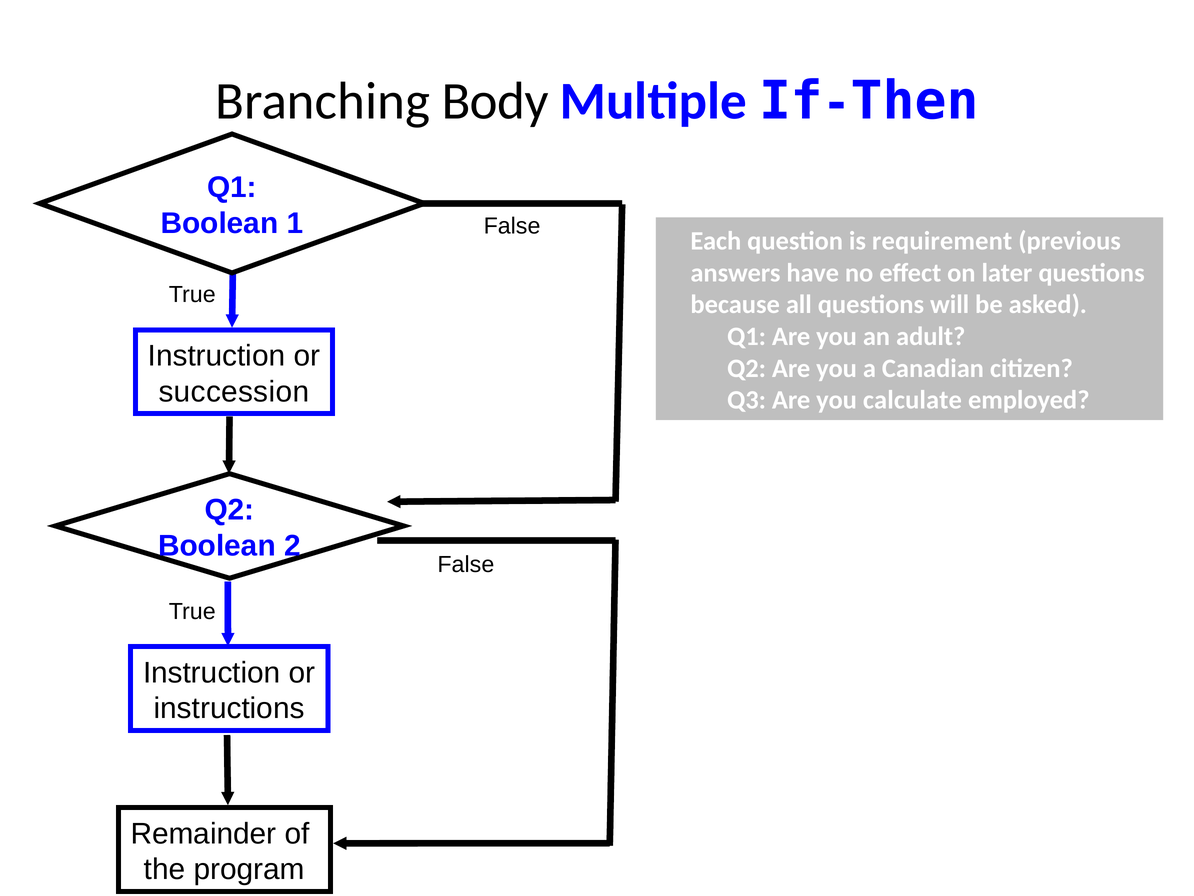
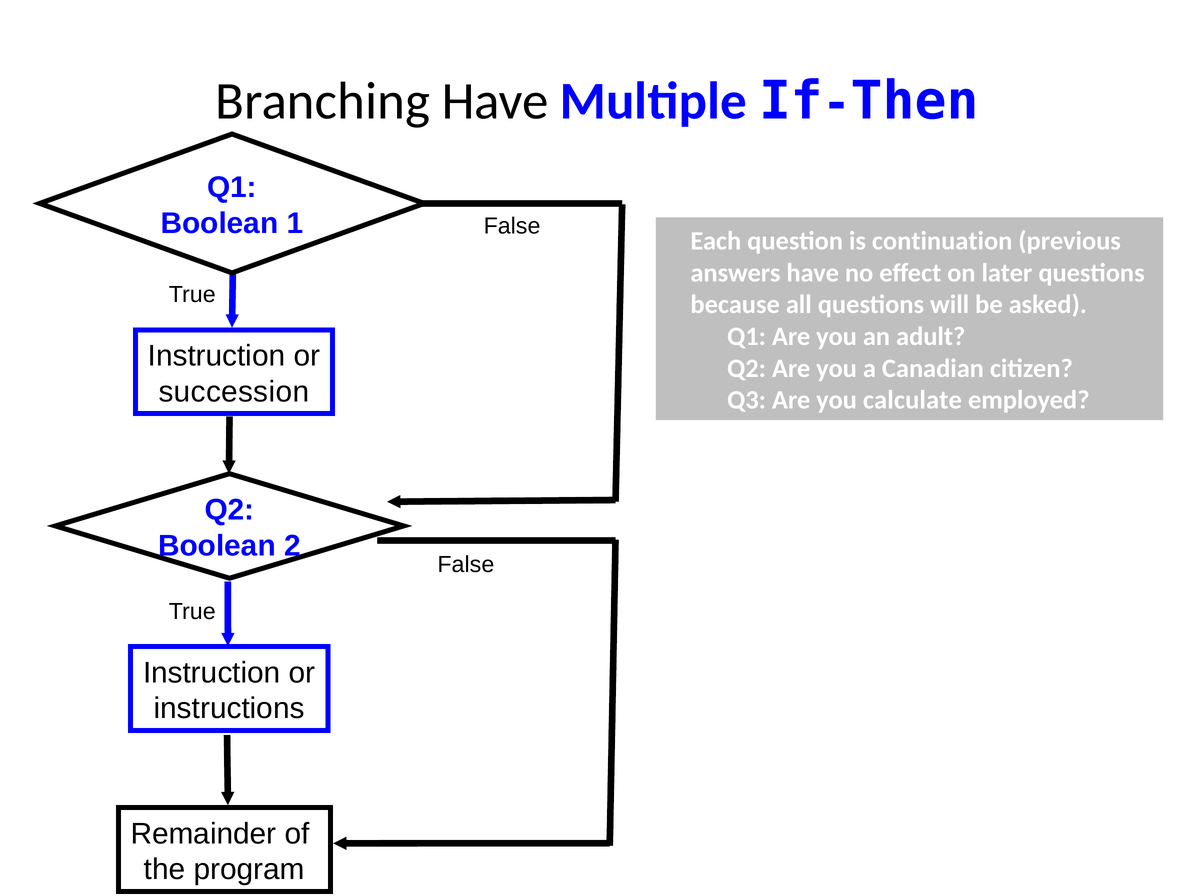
Branching Body: Body -> Have
requirement: requirement -> continuation
